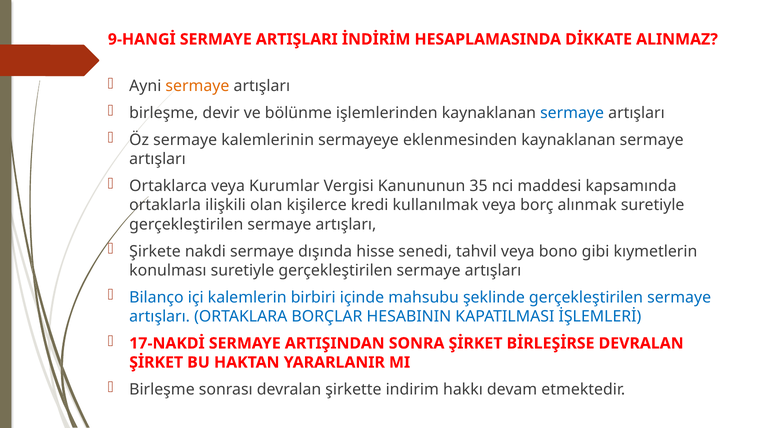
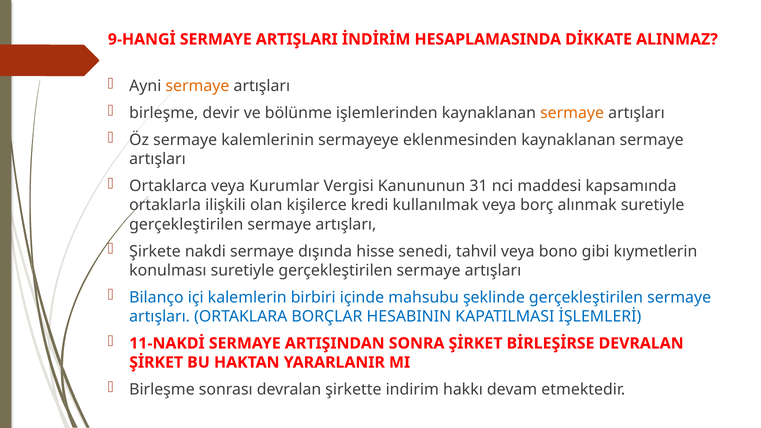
sermaye at (572, 113) colour: blue -> orange
35: 35 -> 31
17-NAKDİ: 17-NAKDİ -> 11-NAKDİ
